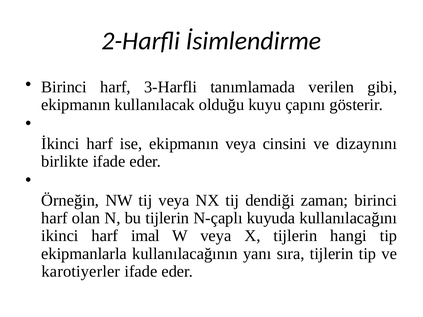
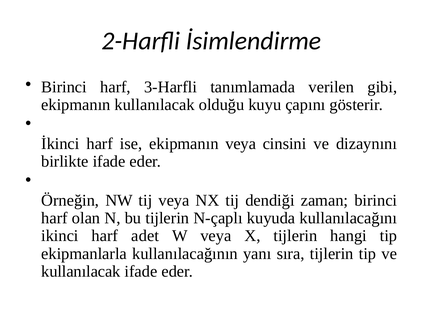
imal: imal -> adet
karotiyerler at (81, 272): karotiyerler -> kullanılacak
